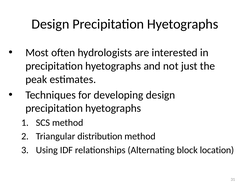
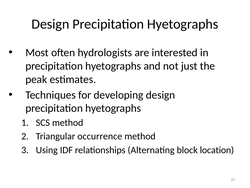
distribution: distribution -> occurrence
